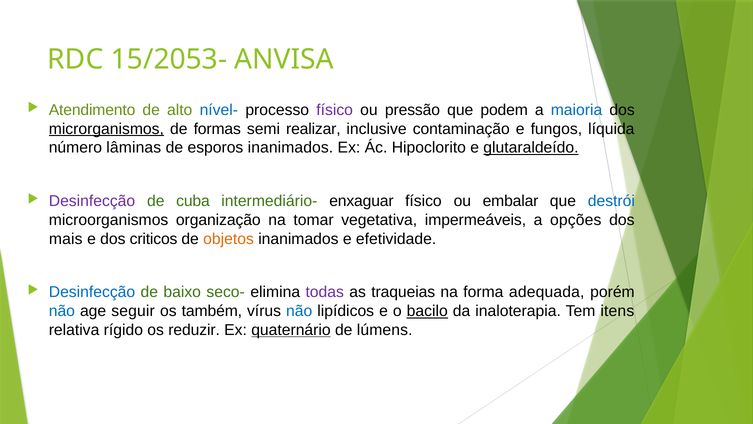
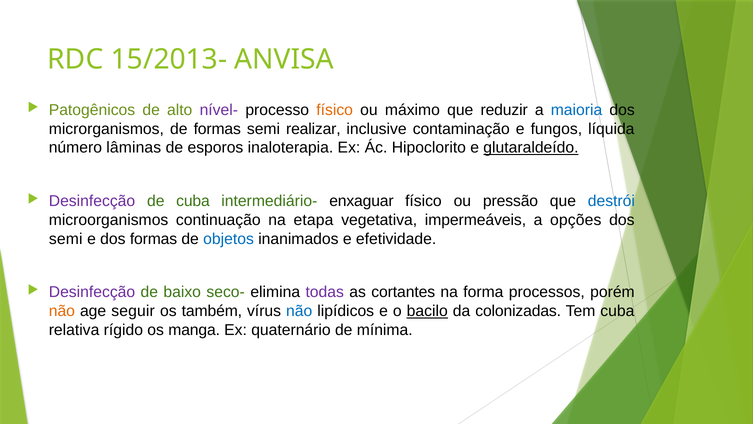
15/2053-: 15/2053- -> 15/2013-
Atendimento: Atendimento -> Patogênicos
nível- colour: blue -> purple
físico at (335, 110) colour: purple -> orange
pressão: pressão -> máximo
podem: podem -> reduzir
microrganismos underline: present -> none
esporos inanimados: inanimados -> inaloterapia
embalar: embalar -> pressão
organização: organização -> continuação
tomar: tomar -> etapa
mais at (66, 239): mais -> semi
dos criticos: criticos -> formas
objetos colour: orange -> blue
Desinfecção at (92, 292) colour: blue -> purple
traqueias: traqueias -> cortantes
adequada: adequada -> processos
não at (62, 311) colour: blue -> orange
inaloterapia: inaloterapia -> colonizadas
Tem itens: itens -> cuba
reduzir: reduzir -> manga
quaternário underline: present -> none
lúmens: lúmens -> mínima
